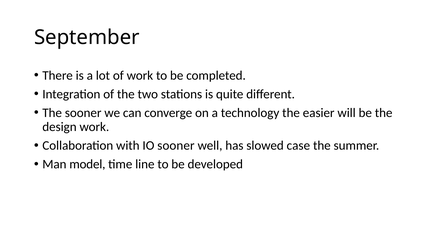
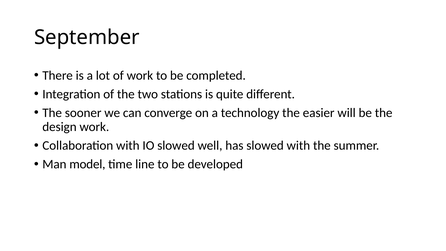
IO sooner: sooner -> slowed
slowed case: case -> with
